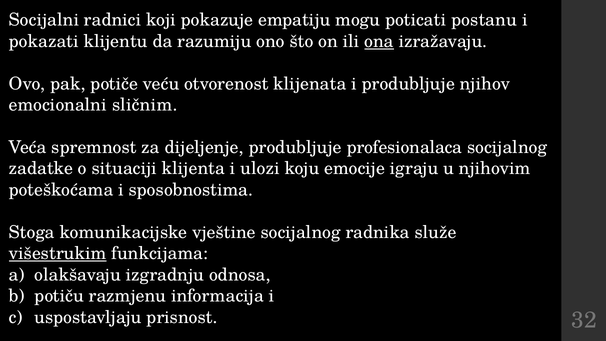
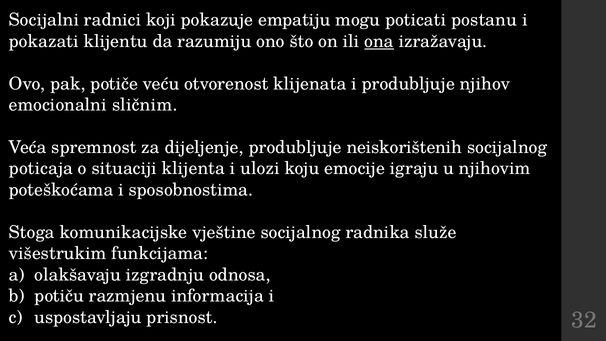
profesionalaca: profesionalaca -> neiskorištenih
zadatke: zadatke -> poticaja
višestrukim underline: present -> none
